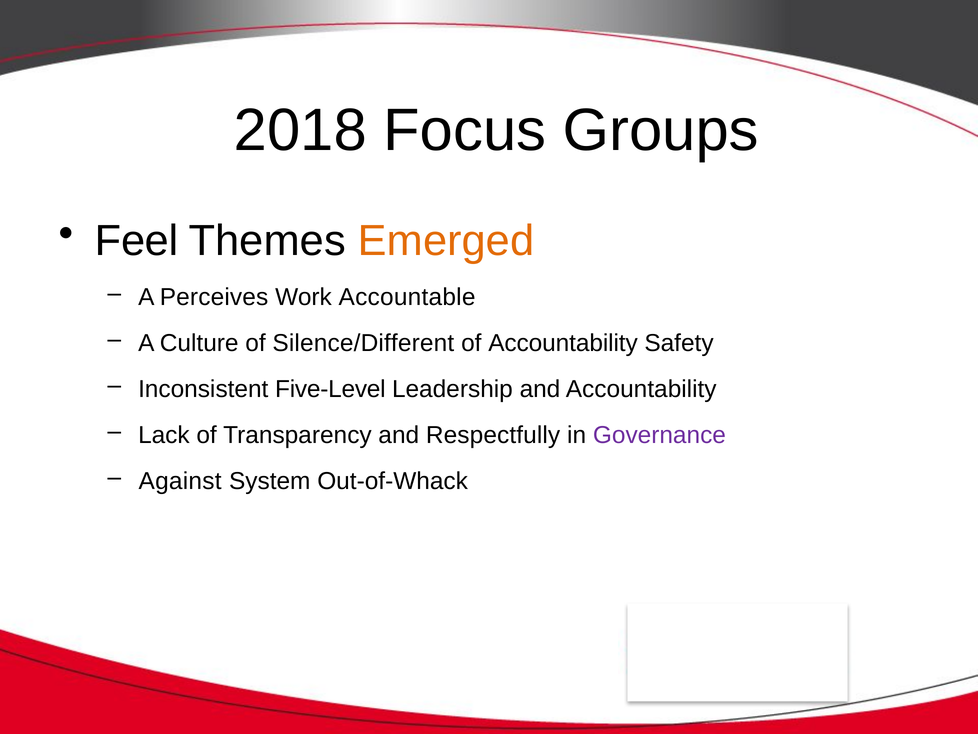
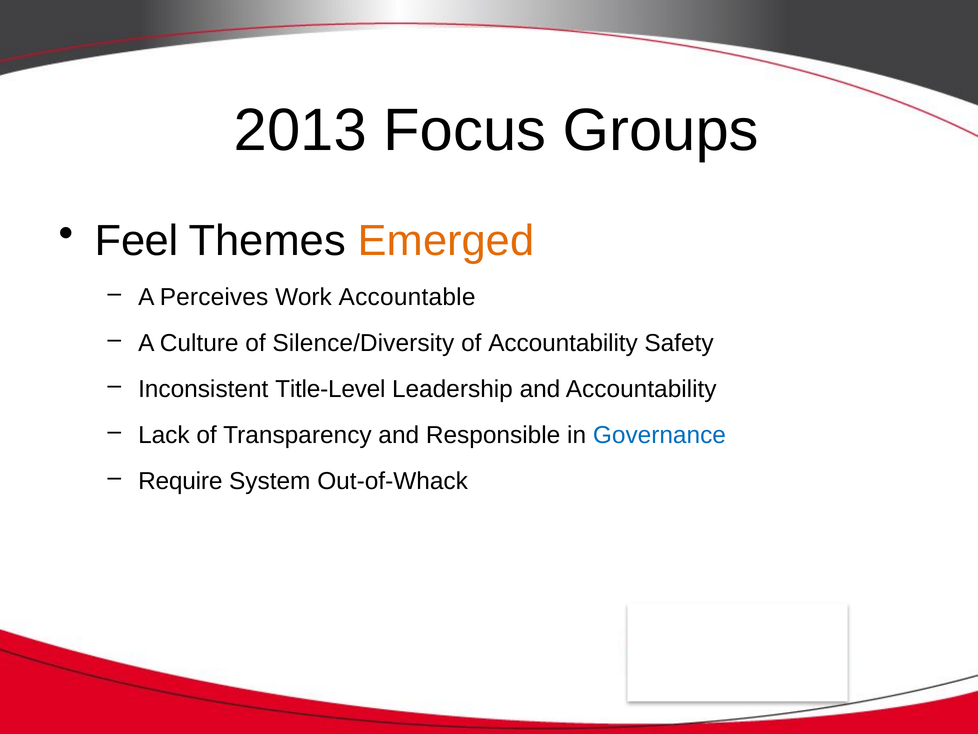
2018: 2018 -> 2013
Silence/Different: Silence/Different -> Silence/Diversity
Five-Level: Five-Level -> Title-Level
Respectfully: Respectfully -> Responsible
Governance colour: purple -> blue
Against: Against -> Require
